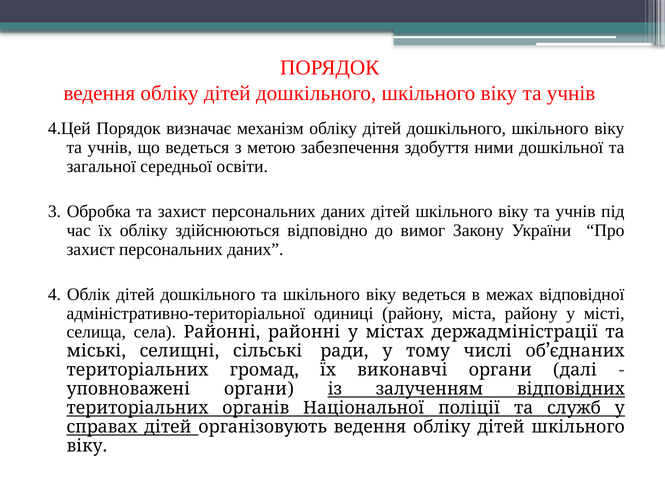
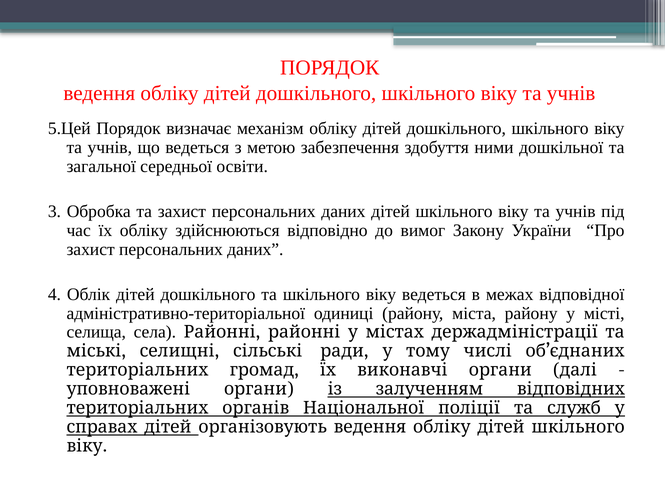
4.Цей: 4.Цей -> 5.Цей
